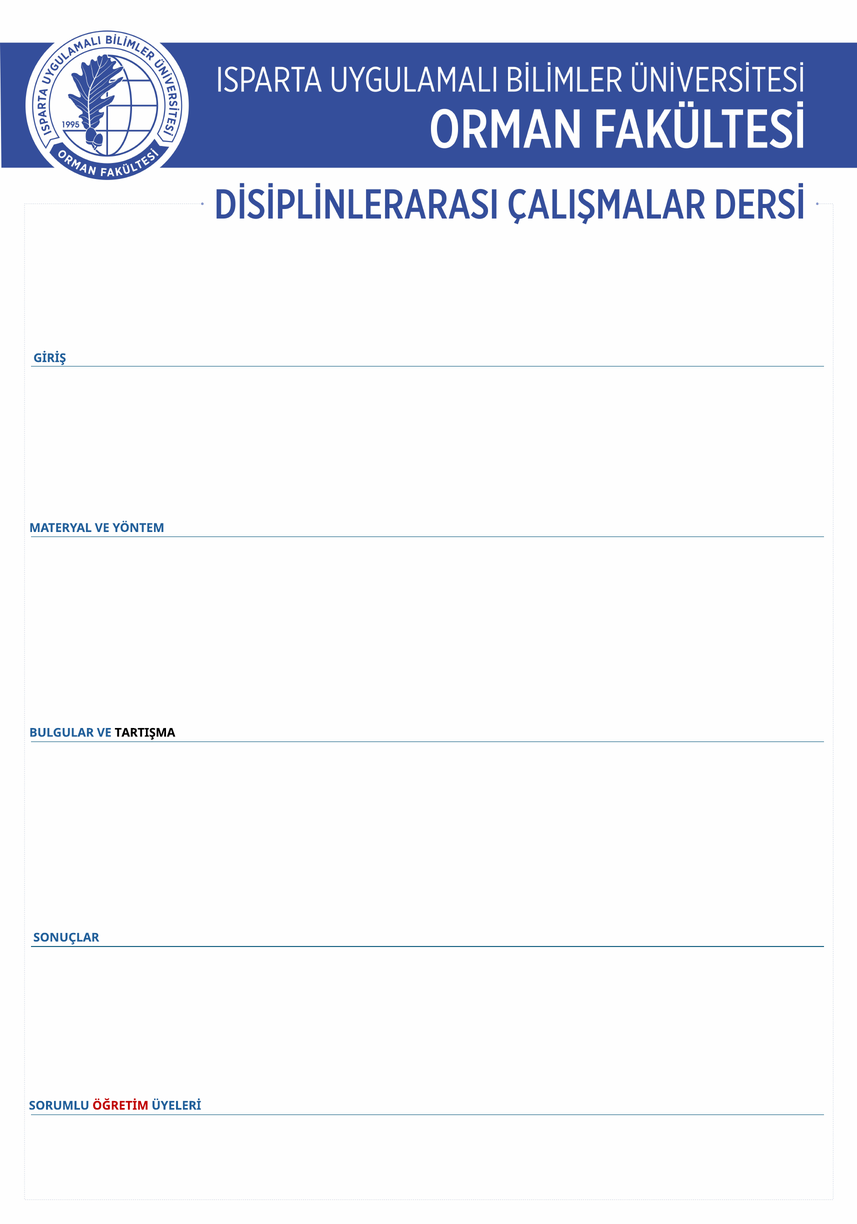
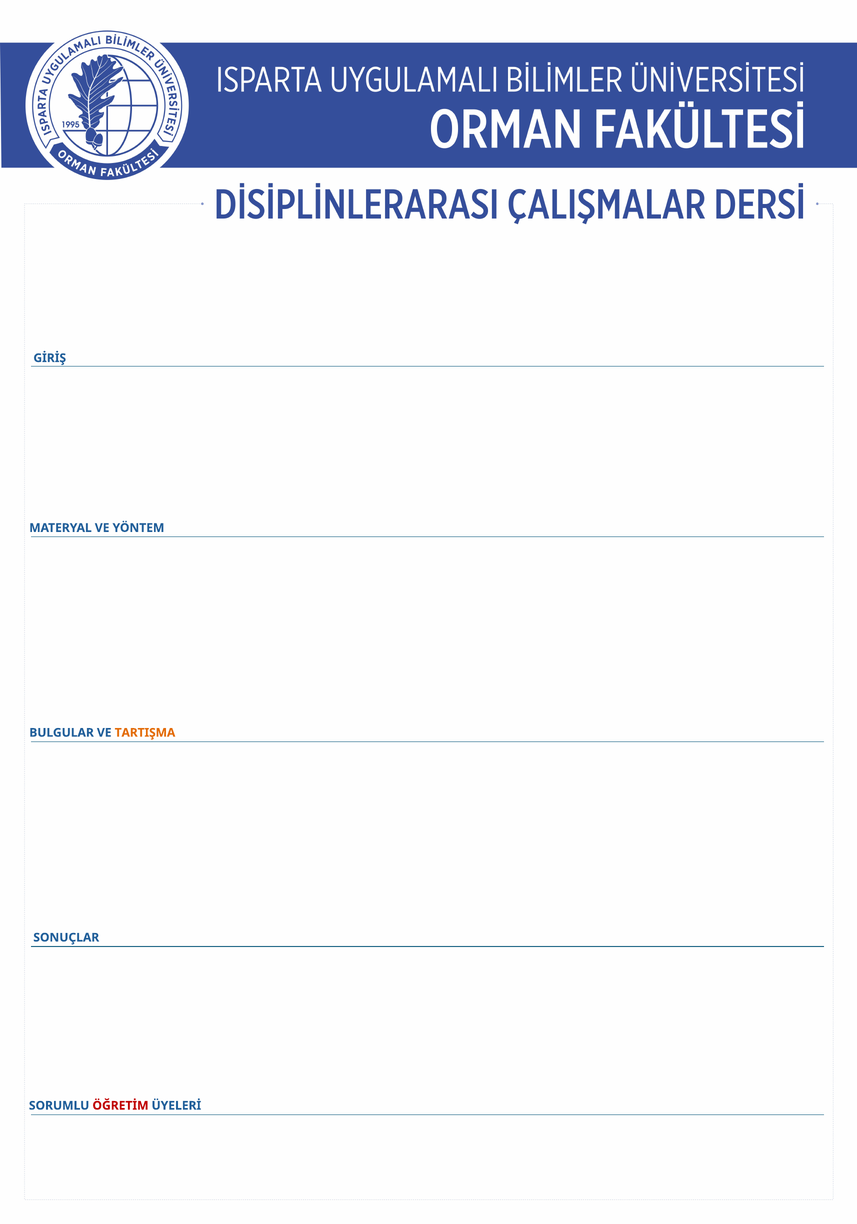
TARTIŞMA colour: black -> orange
